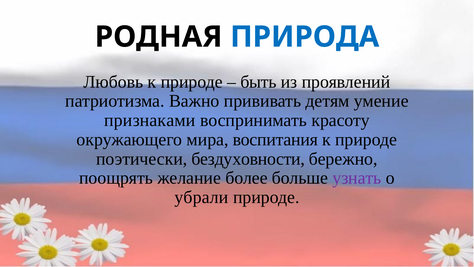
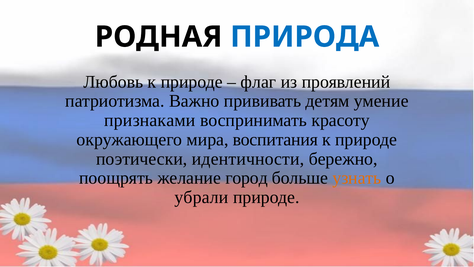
быть: быть -> флаг
бездуховности: бездуховности -> идентичности
более: более -> город
узнать colour: purple -> orange
